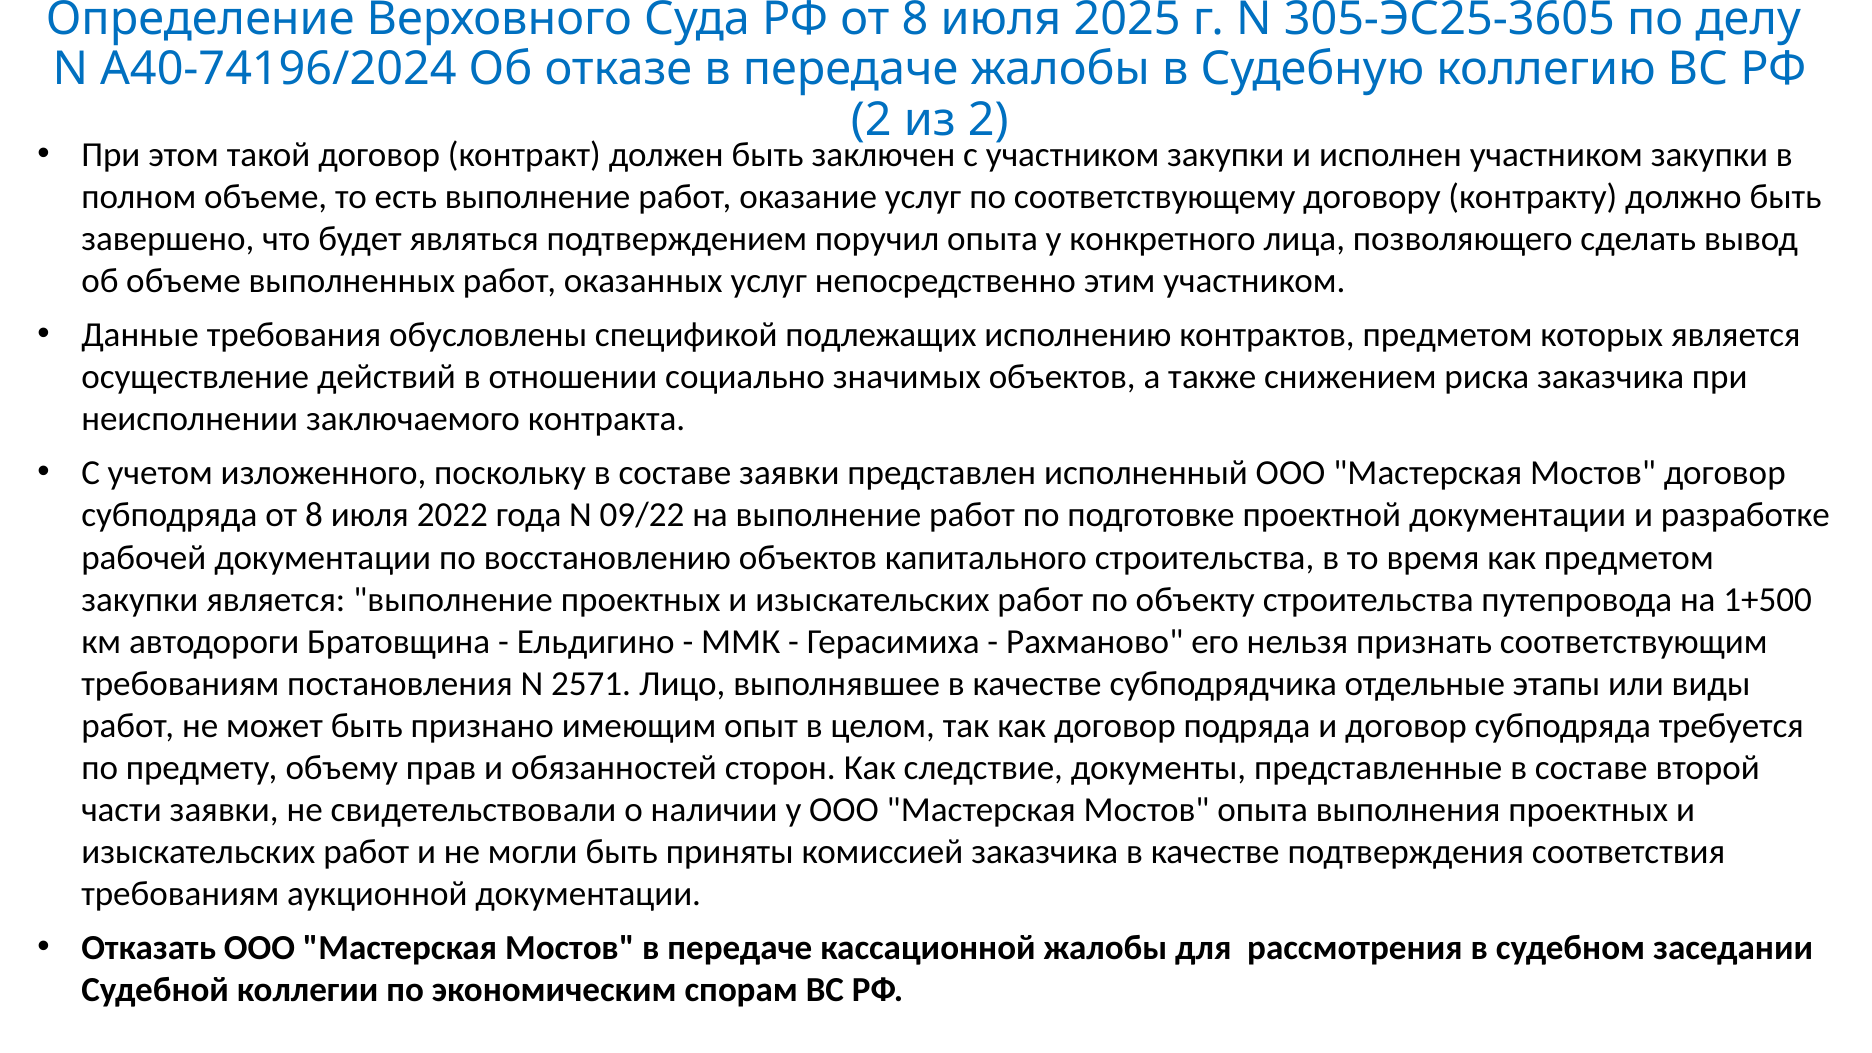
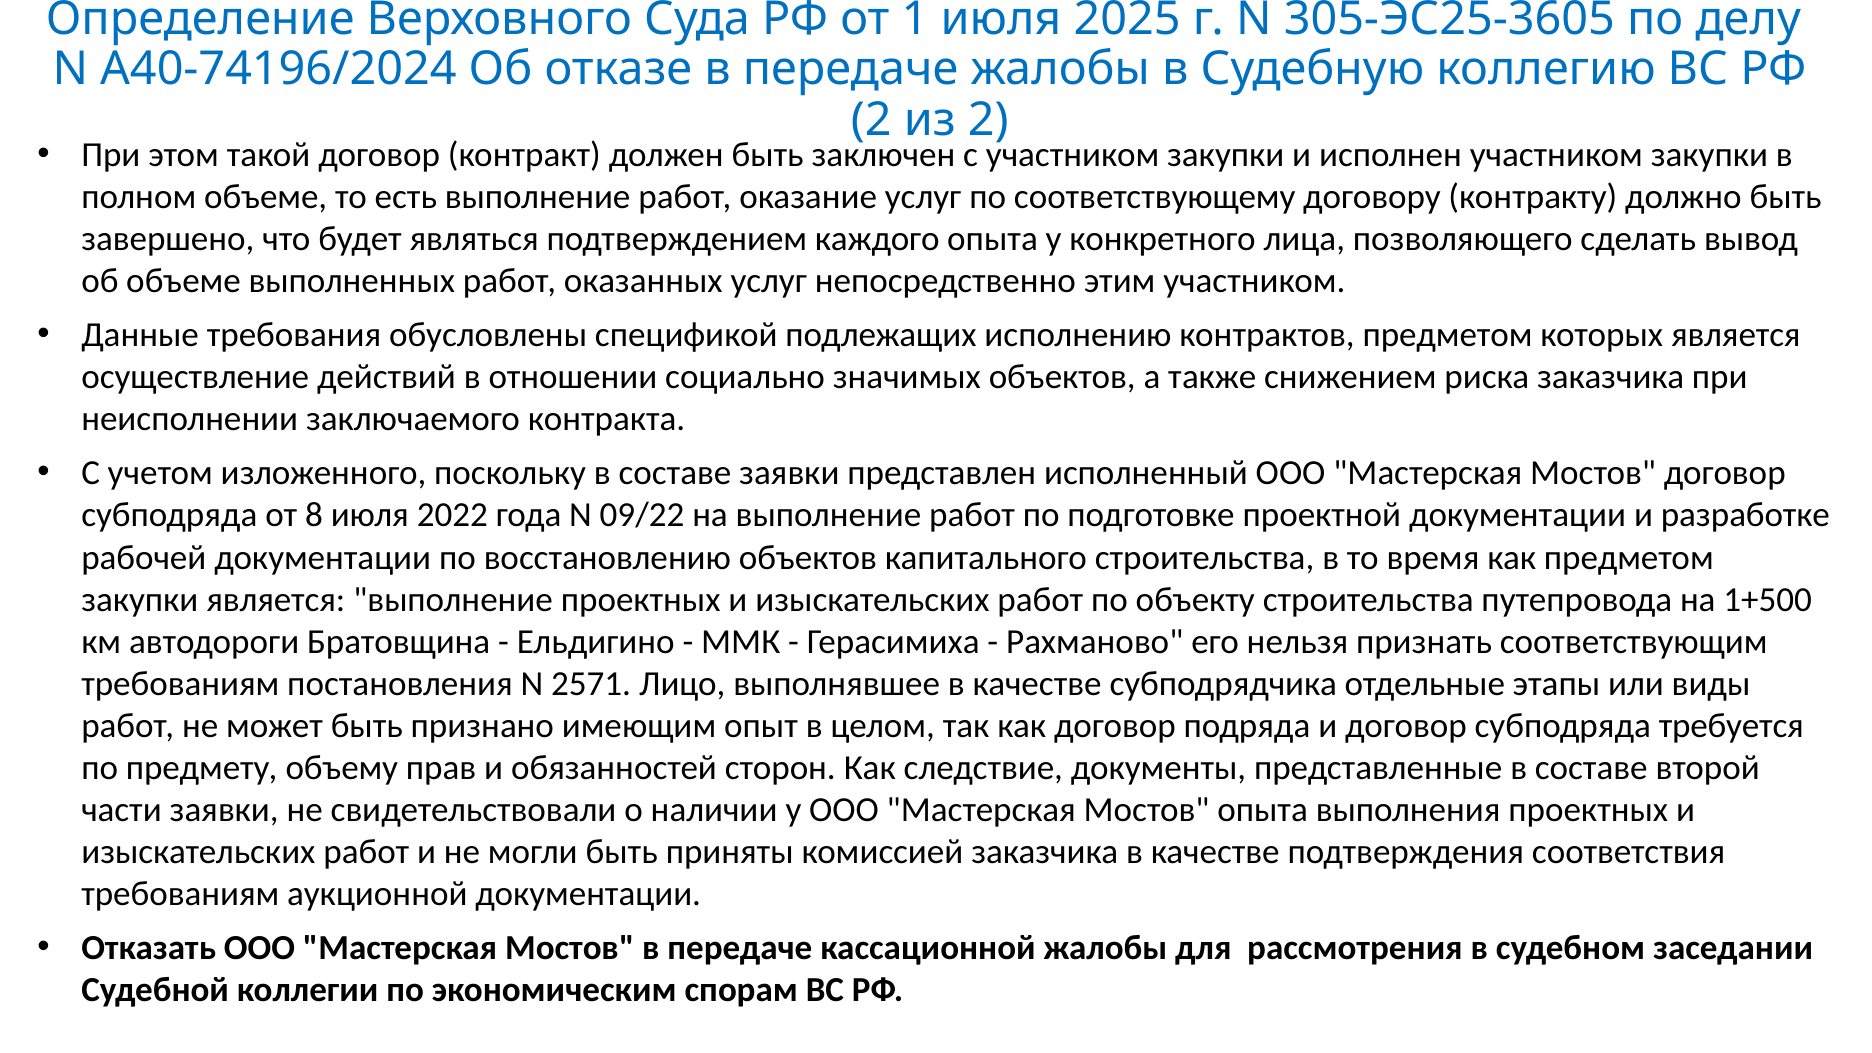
РФ от 8: 8 -> 1
поручил: поручил -> каждого
